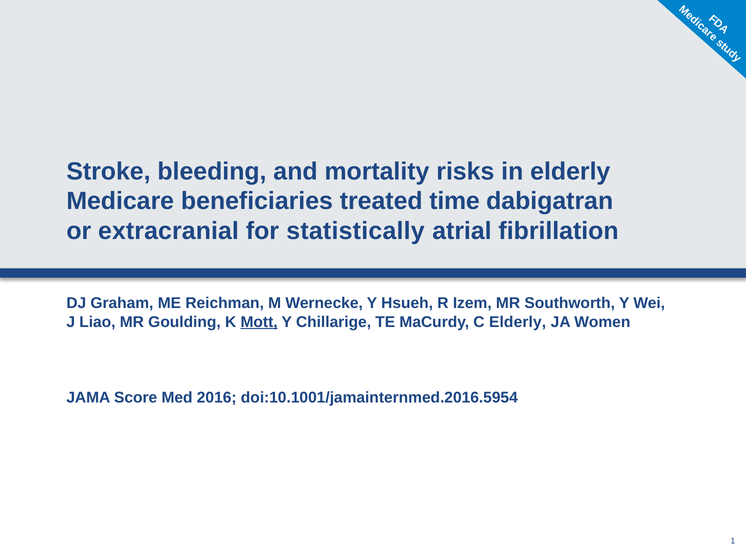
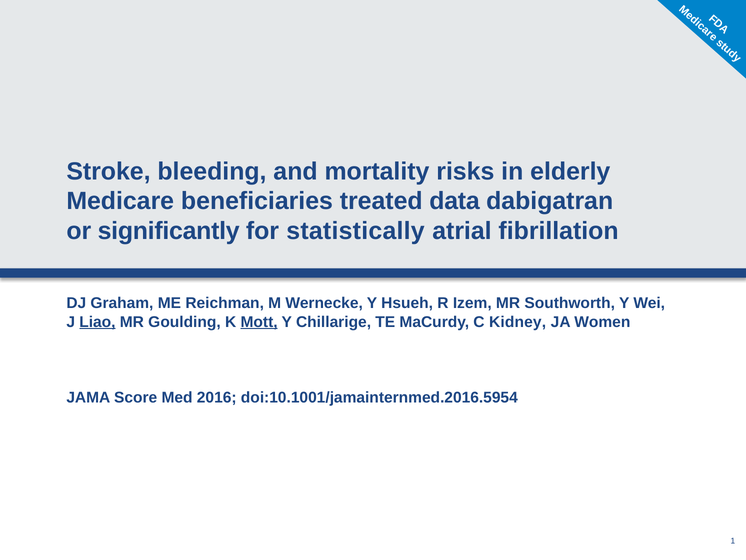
time: time -> data
extracranial: extracranial -> significantly
Liao underline: none -> present
C Elderly: Elderly -> Kidney
